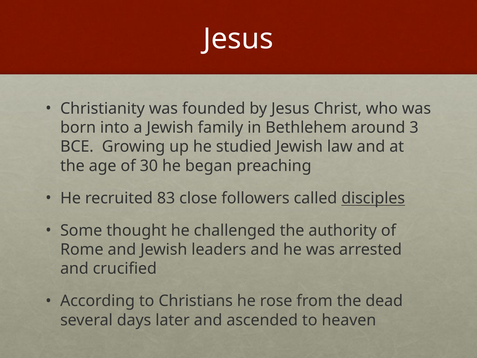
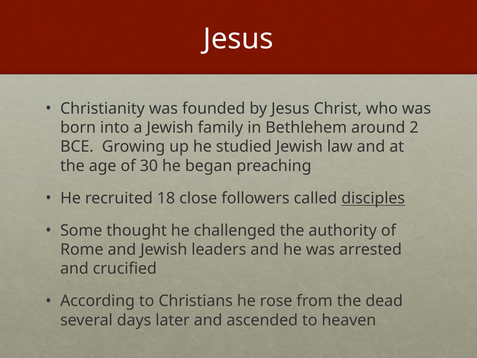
3: 3 -> 2
83: 83 -> 18
